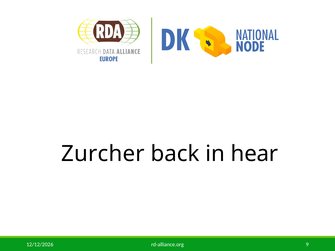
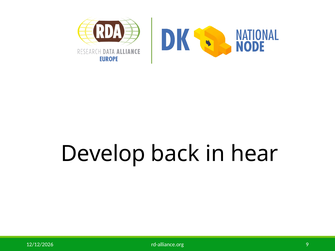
Zurcher: Zurcher -> Develop
